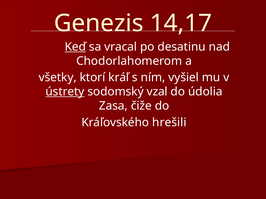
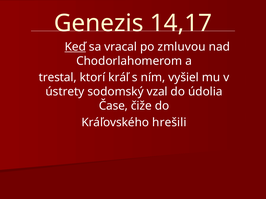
desatinu: desatinu -> zmluvou
všetky: všetky -> trestal
ústrety underline: present -> none
Zasa: Zasa -> Čase
